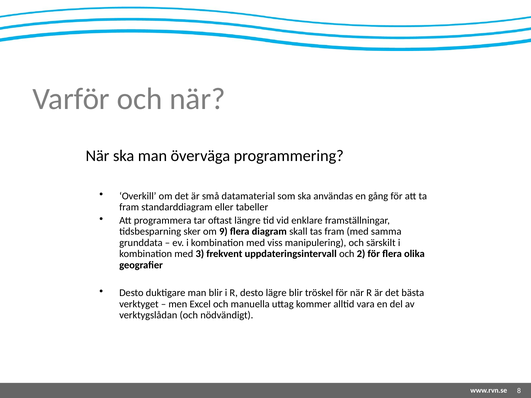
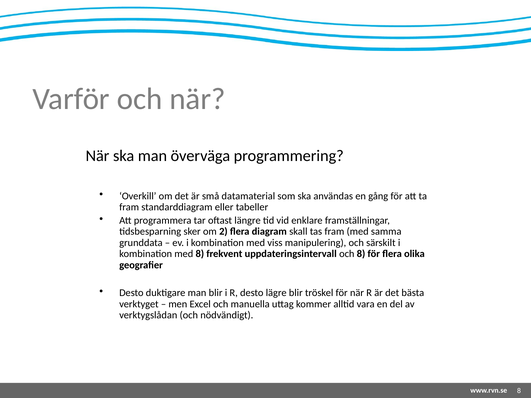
9: 9 -> 2
med 3: 3 -> 8
och 2: 2 -> 8
